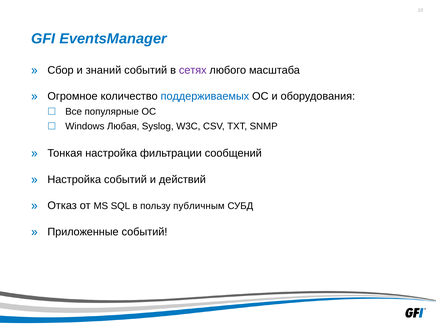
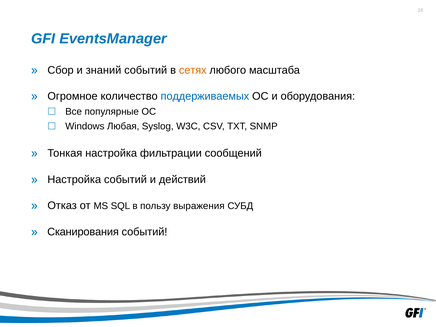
сетях colour: purple -> orange
публичным: публичным -> выражения
Приложенные: Приложенные -> Сканирования
